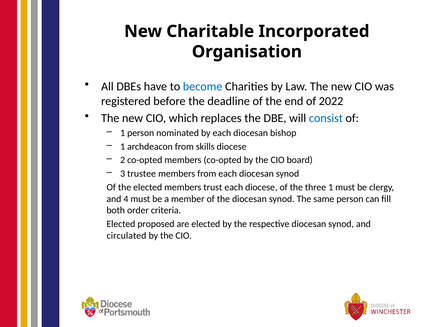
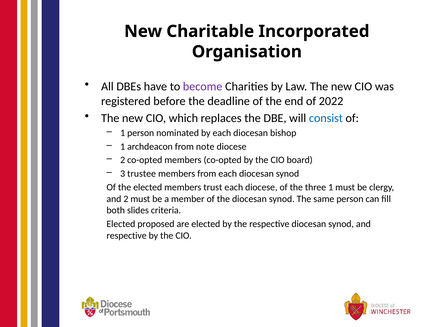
become colour: blue -> purple
skills: skills -> note
and 4: 4 -> 2
order: order -> slides
circulated at (126, 235): circulated -> respective
